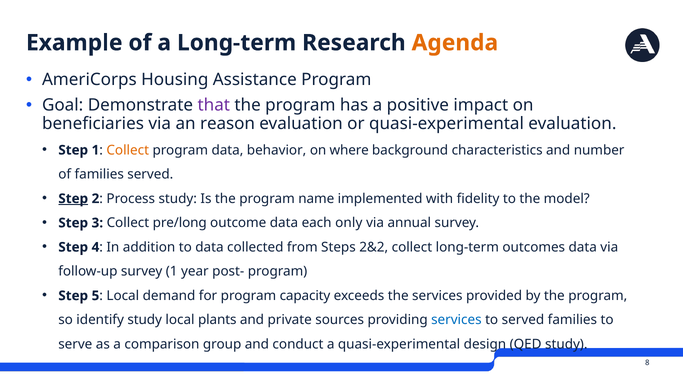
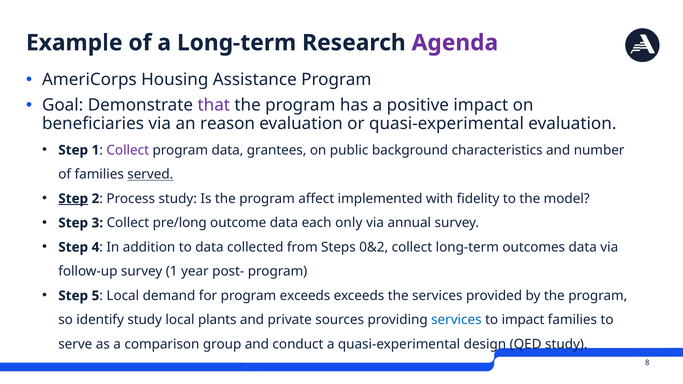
Agenda colour: orange -> purple
Collect at (128, 150) colour: orange -> purple
behavior: behavior -> grantees
where: where -> public
served at (150, 174) underline: none -> present
name: name -> affect
2&2: 2&2 -> 0&2
program capacity: capacity -> exceeds
to served: served -> impact
